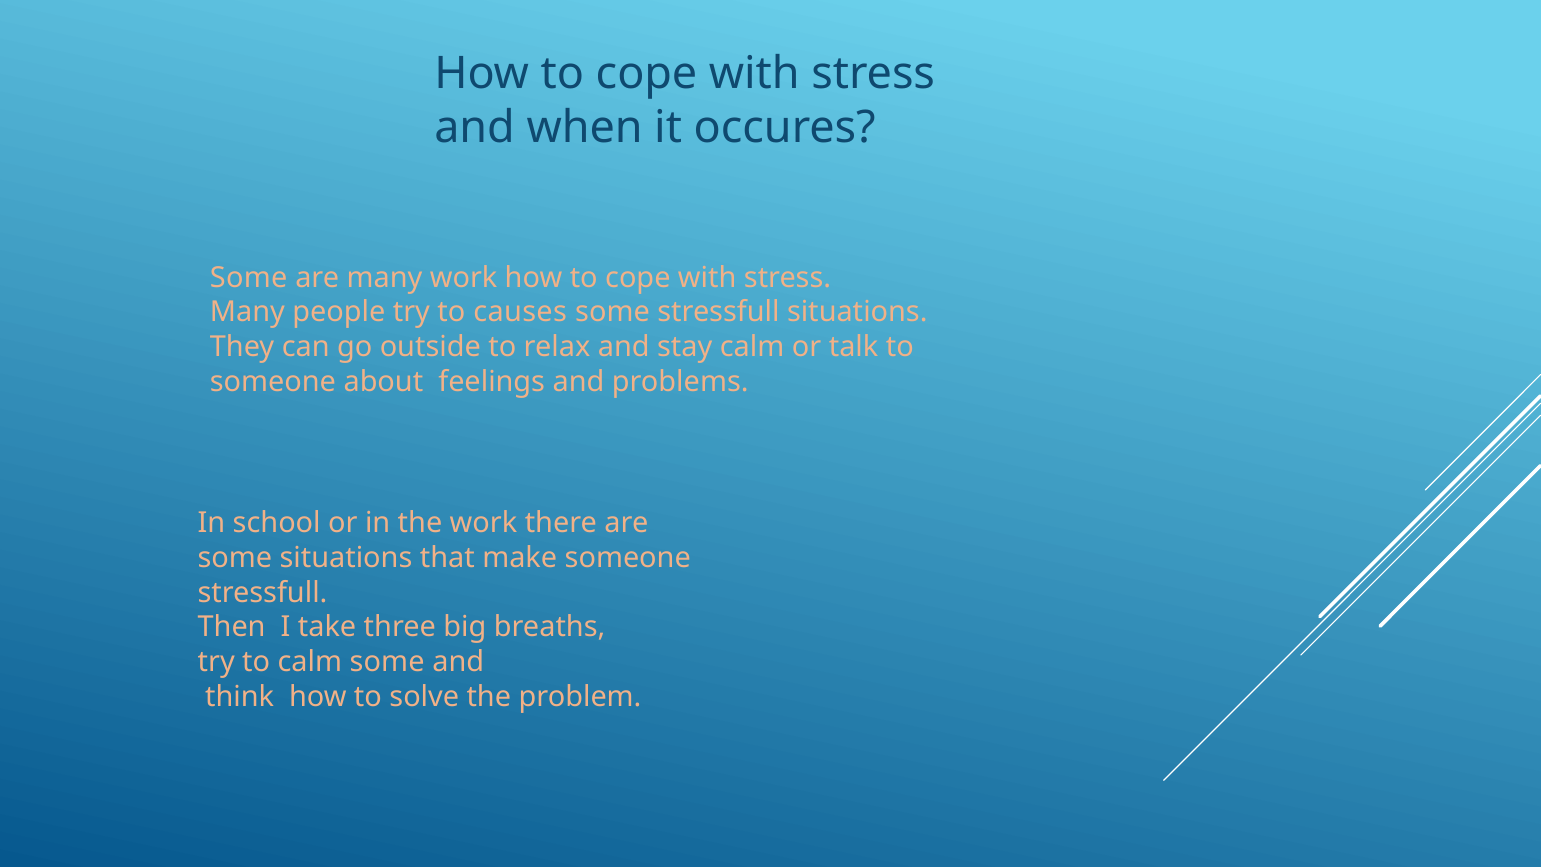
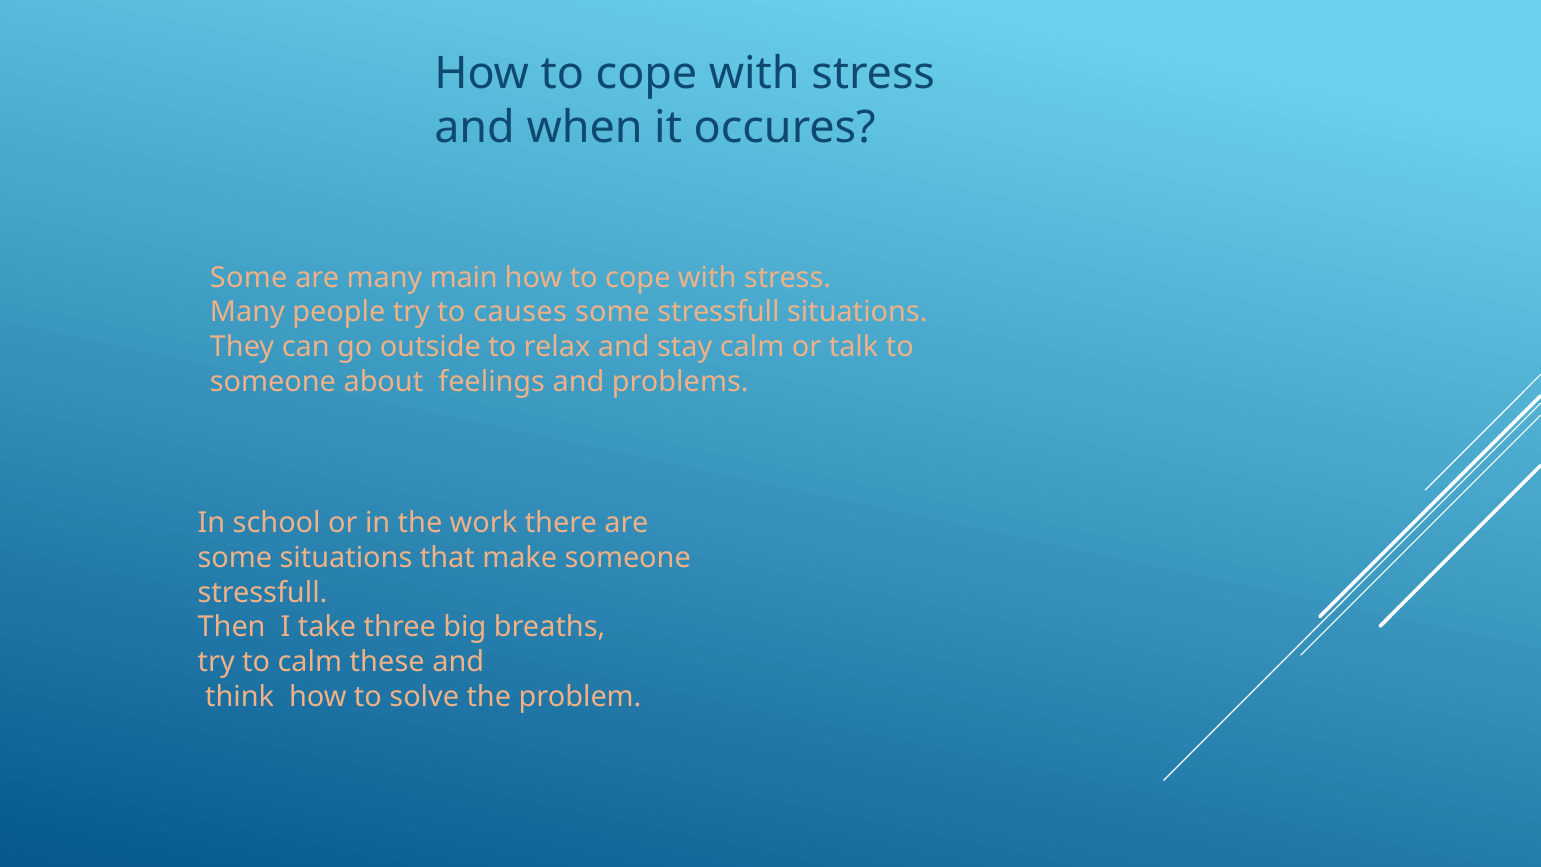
many work: work -> main
calm some: some -> these
